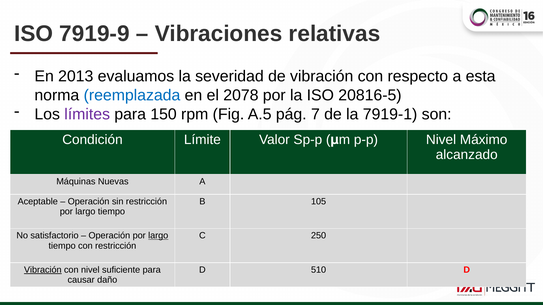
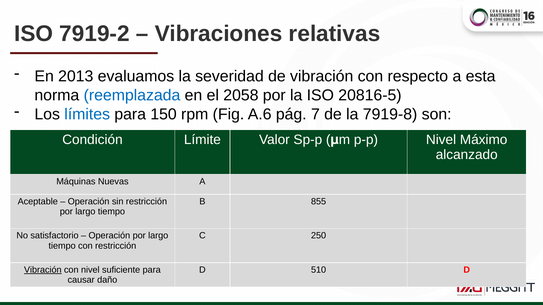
7919-9: 7919-9 -> 7919-2
2078: 2078 -> 2058
límites colour: purple -> blue
A.5: A.5 -> A.6
7919-1: 7919-1 -> 7919-8
105: 105 -> 855
largo at (158, 236) underline: present -> none
